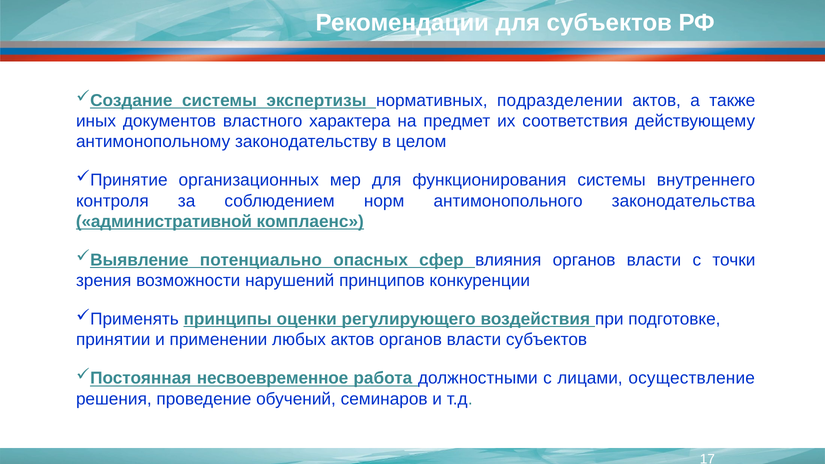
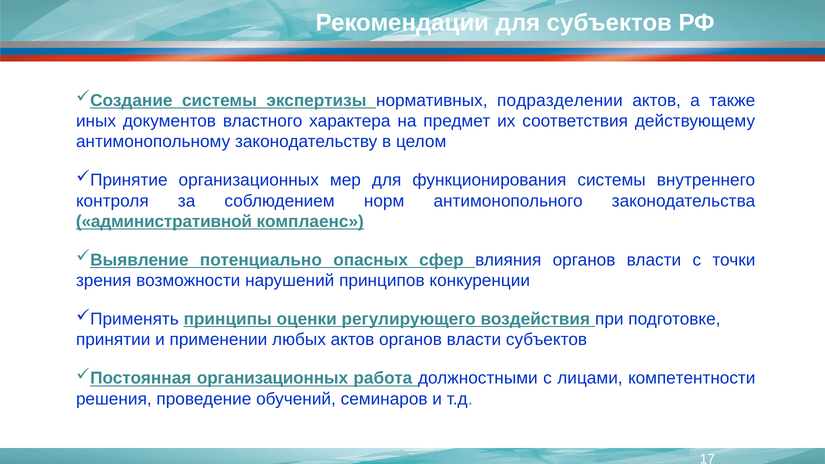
несвоевременное at (273, 378): несвоевременное -> организационных
осуществление: осуществление -> компетентности
